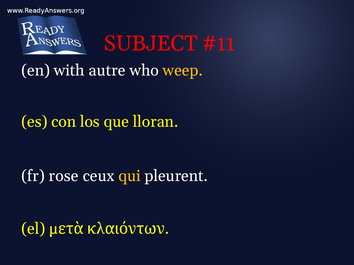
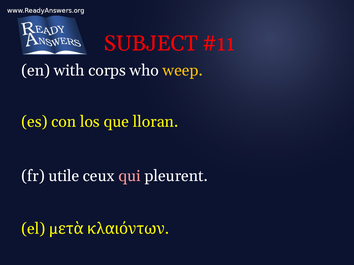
autre: autre -> corps
rose: rose -> utile
qui colour: yellow -> pink
